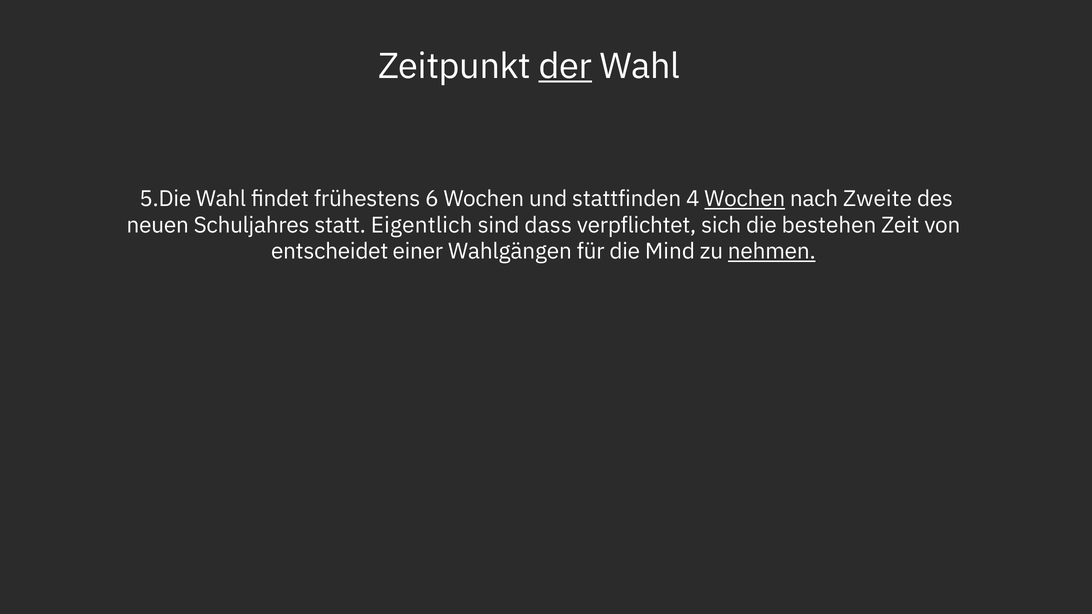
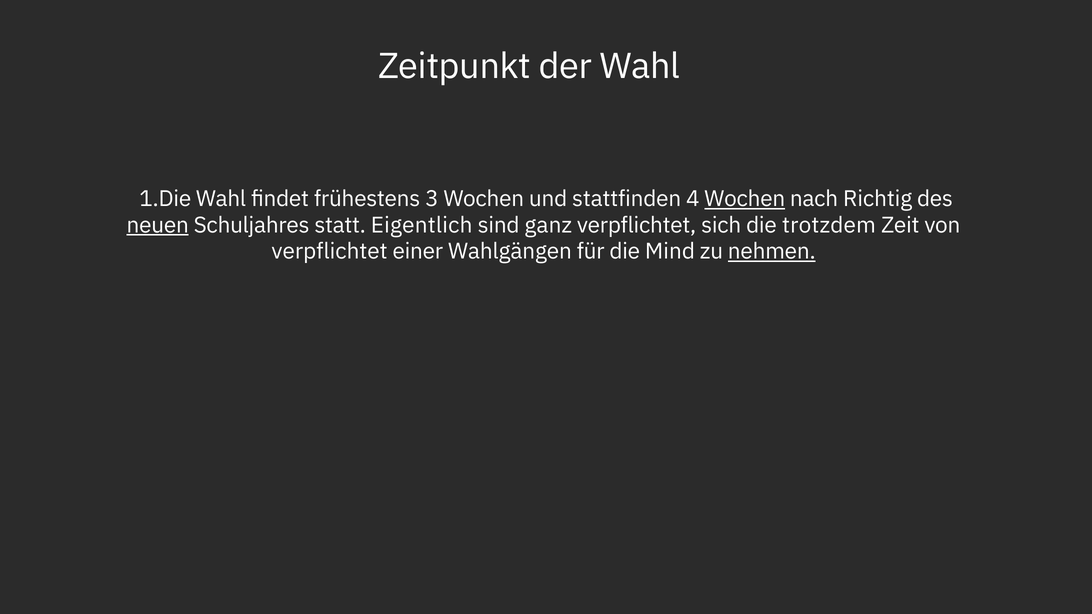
der underline: present -> none
5.Die: 5.Die -> 1.Die
6: 6 -> 3
Zweite: Zweite -> Richtig
neuen underline: none -> present
dass: dass -> ganz
bestehen: bestehen -> trotzdem
entscheidet at (330, 252): entscheidet -> verpflichtet
